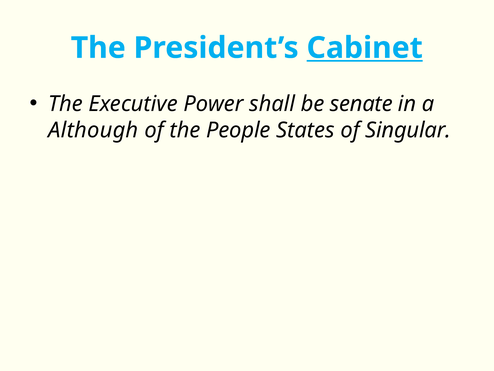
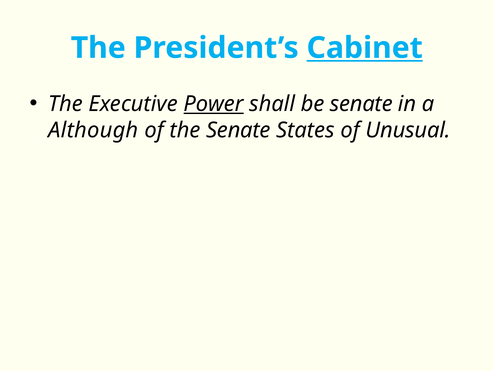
Power underline: none -> present
the People: People -> Senate
Singular: Singular -> Unusual
